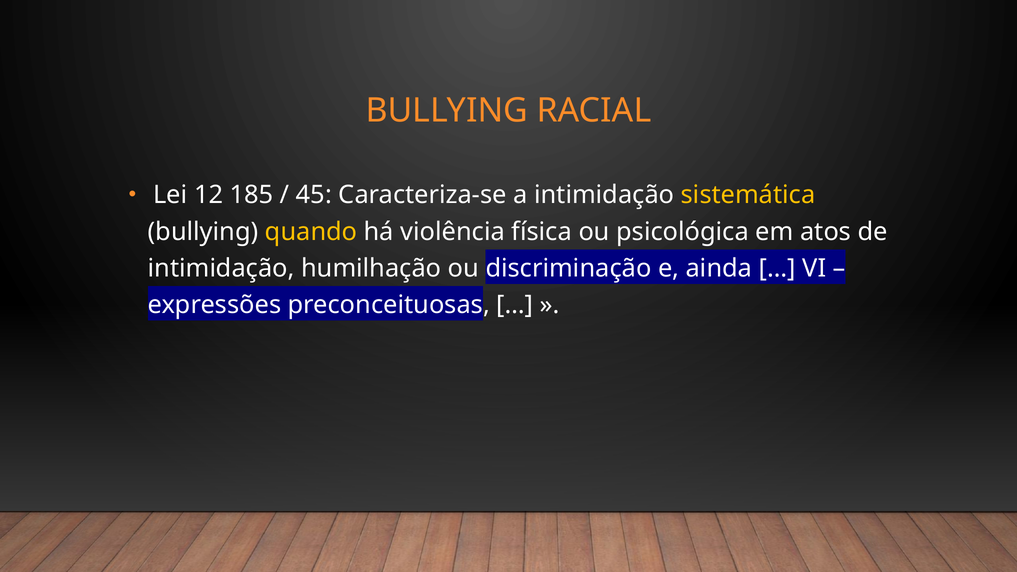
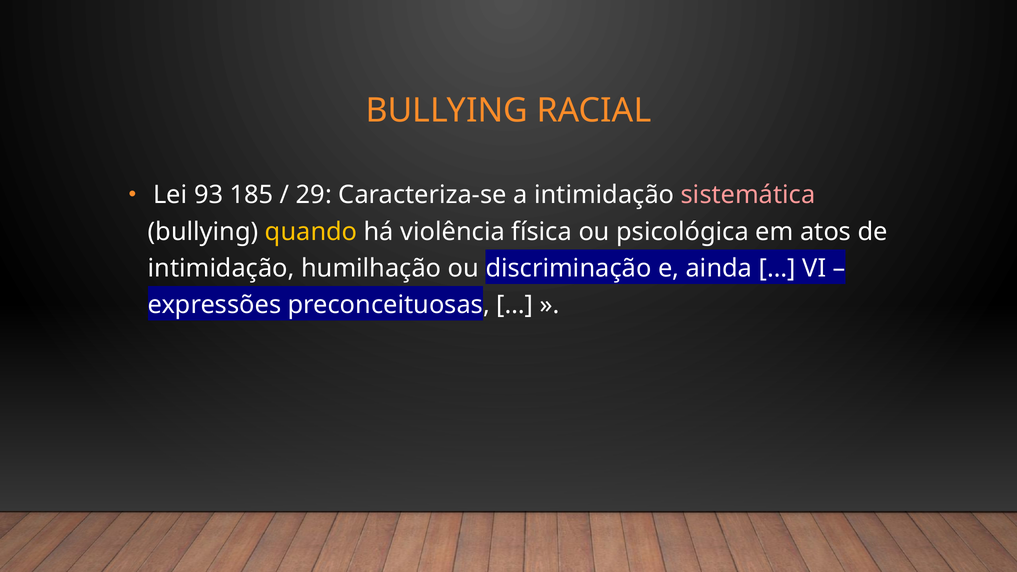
12: 12 -> 93
45: 45 -> 29
sistemática colour: yellow -> pink
